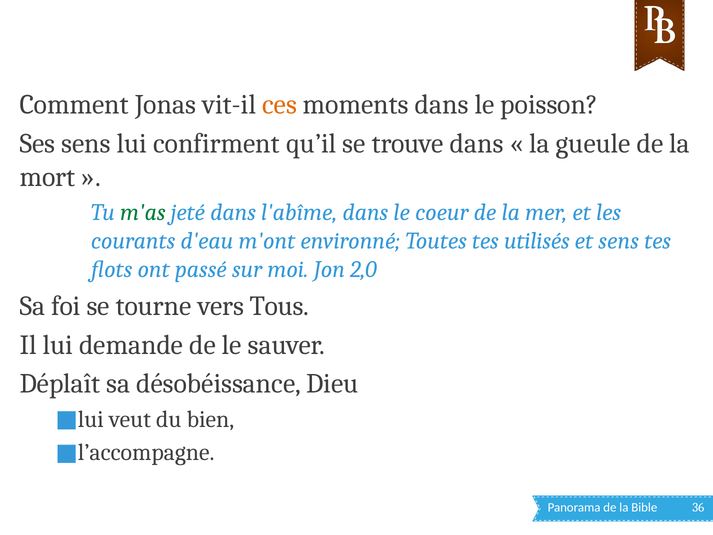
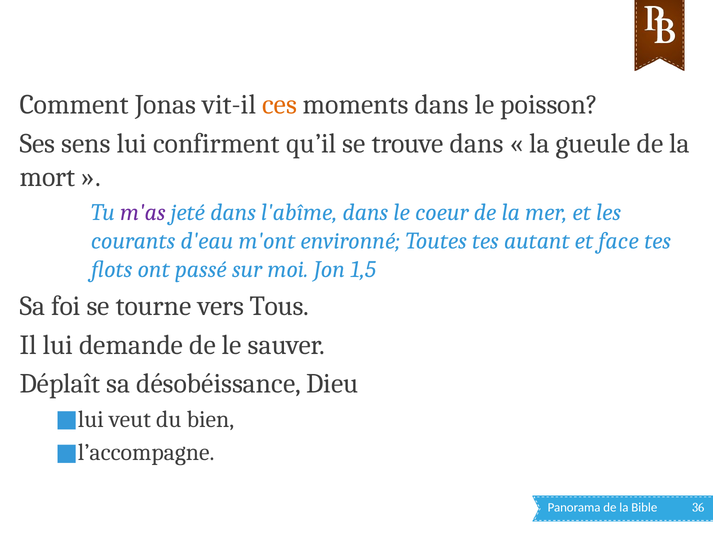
m'as colour: green -> purple
utilisés: utilisés -> autant
et sens: sens -> face
2,0: 2,0 -> 1,5
